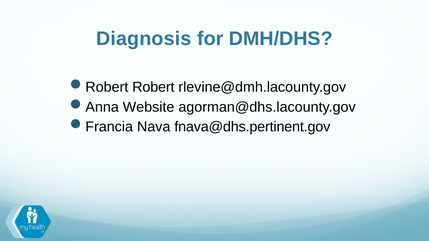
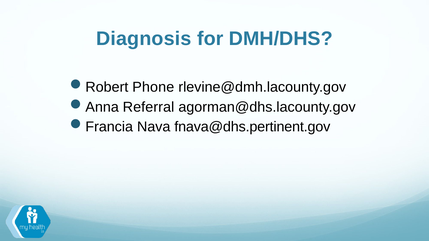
Robert Robert: Robert -> Phone
Website: Website -> Referral
